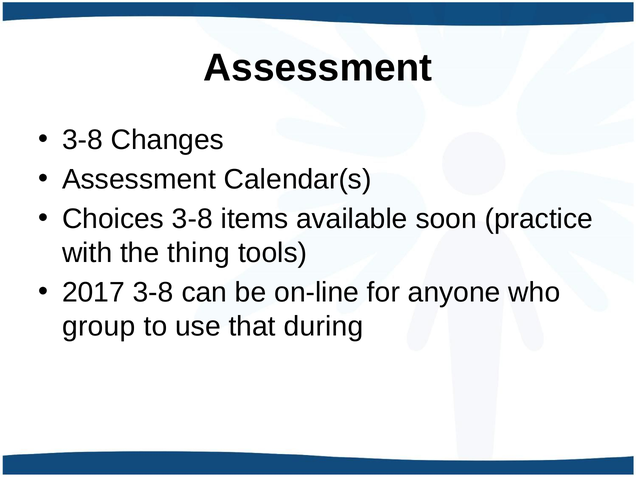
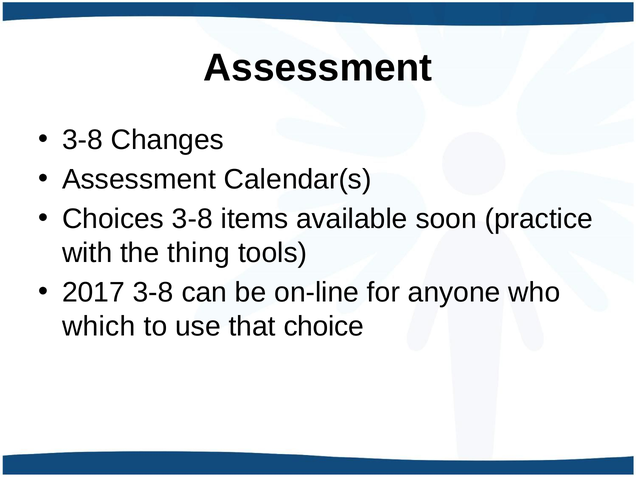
group: group -> which
during: during -> choice
